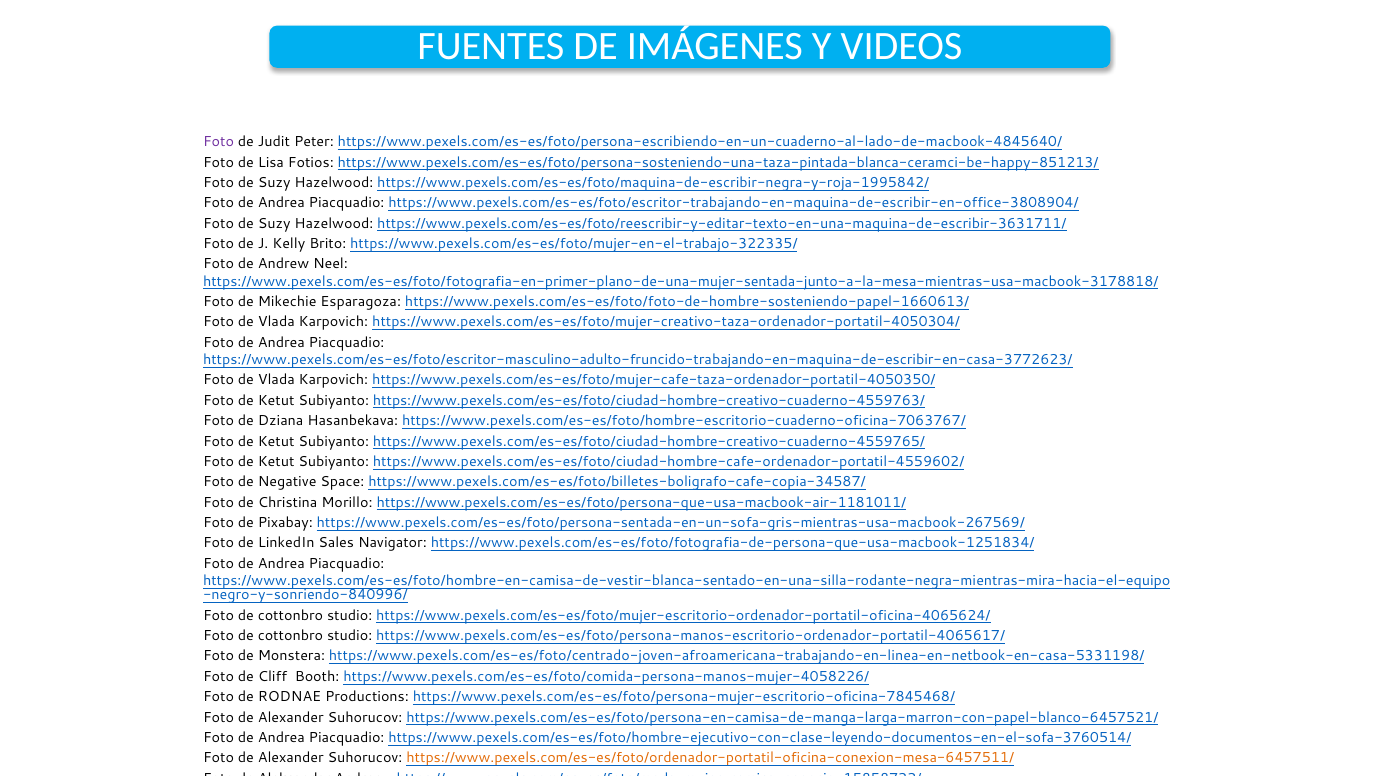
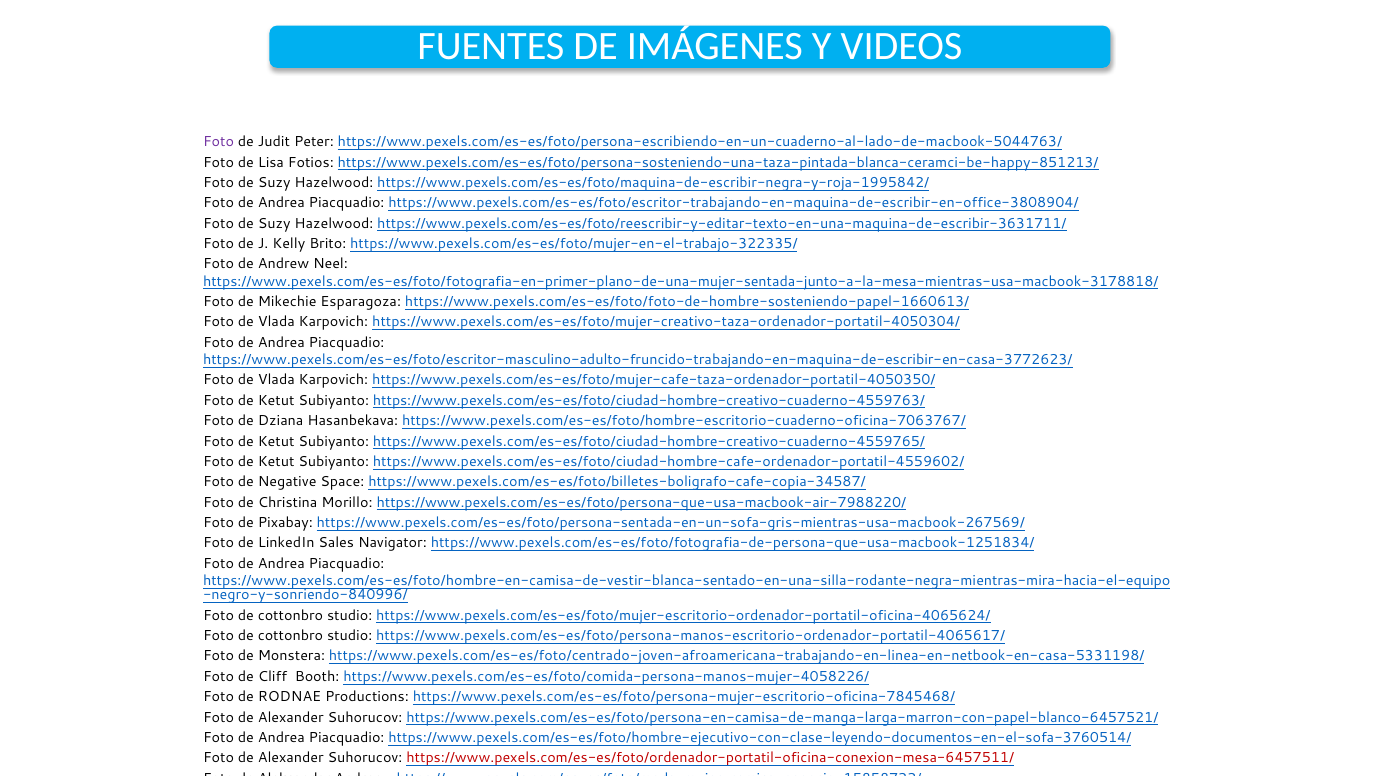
https://www.pexels.com/es-es/foto/persona-escribiendo-en-un-cuaderno-al-lado-de-macbook-4845640/: https://www.pexels.com/es-es/foto/persona-escribiendo-en-un-cuaderno-al-lado-de-macbook-4845640/ -> https://www.pexels.com/es-es/foto/persona-escribiendo-en-un-cuaderno-al-lado-de-macbook-5044763/
https://www.pexels.com/es-es/foto/persona-que-usa-macbook-air-1181011/: https://www.pexels.com/es-es/foto/persona-que-usa-macbook-air-1181011/ -> https://www.pexels.com/es-es/foto/persona-que-usa-macbook-air-7988220/
https://www.pexels.com/es-es/foto/ordenador-portatil-oficina-conexion-mesa-6457511/ colour: orange -> red
